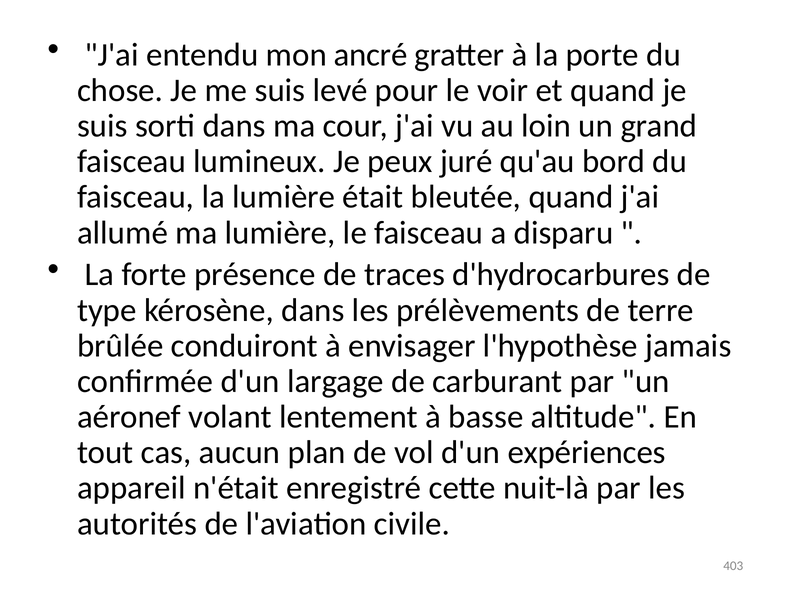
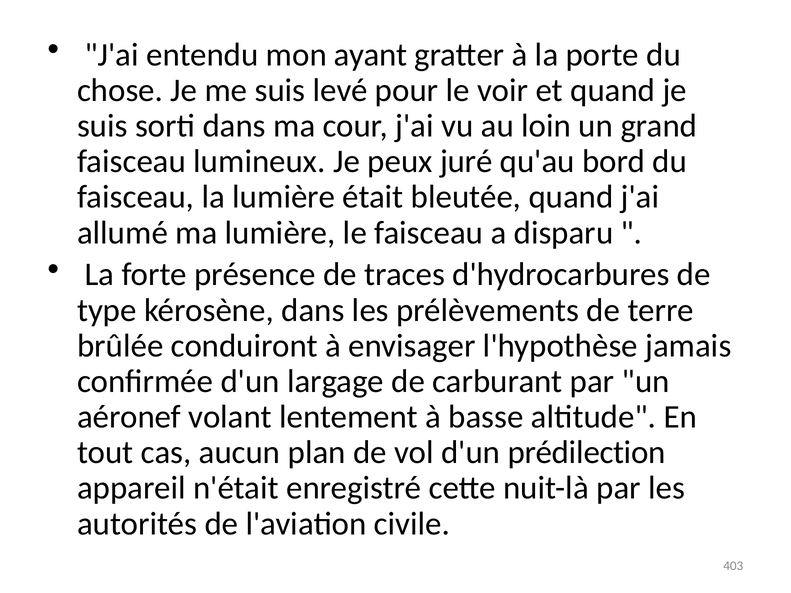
ancré: ancré -> ayant
expériences: expériences -> prédilection
